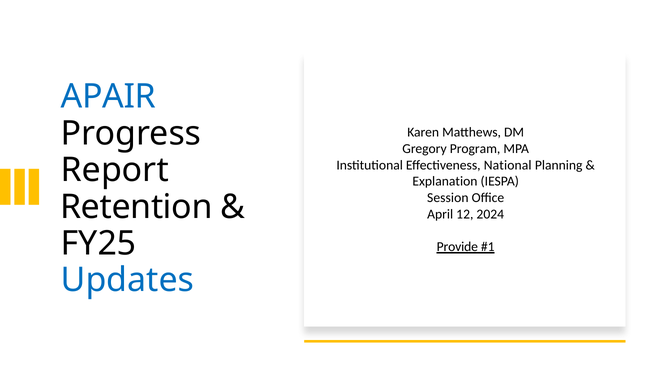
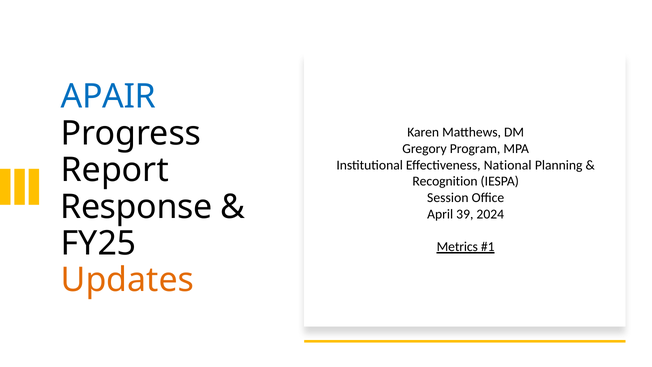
Explanation: Explanation -> Recognition
Retention: Retention -> Response
12: 12 -> 39
Provide: Provide -> Metrics
Updates colour: blue -> orange
